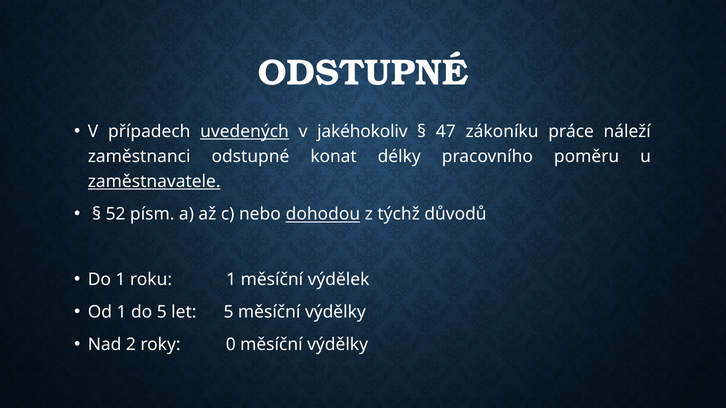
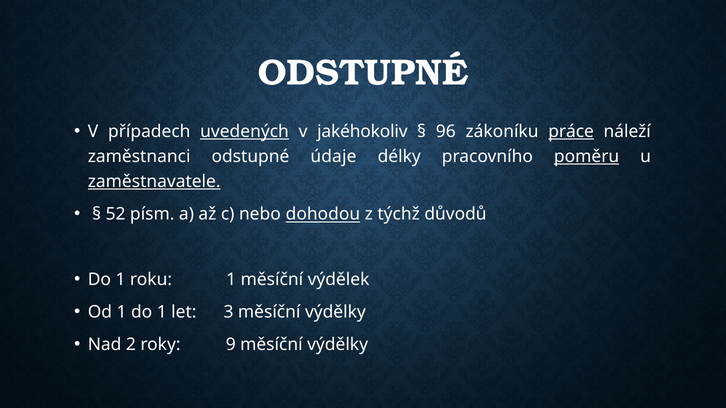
47: 47 -> 96
práce underline: none -> present
konat: konat -> údaje
poměru underline: none -> present
1 do 5: 5 -> 1
let 5: 5 -> 3
0: 0 -> 9
